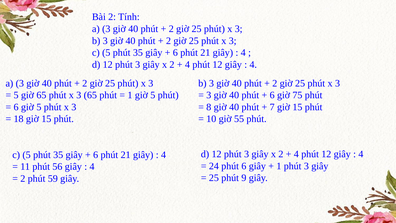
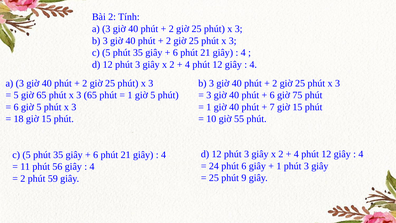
8 at (209, 107): 8 -> 1
